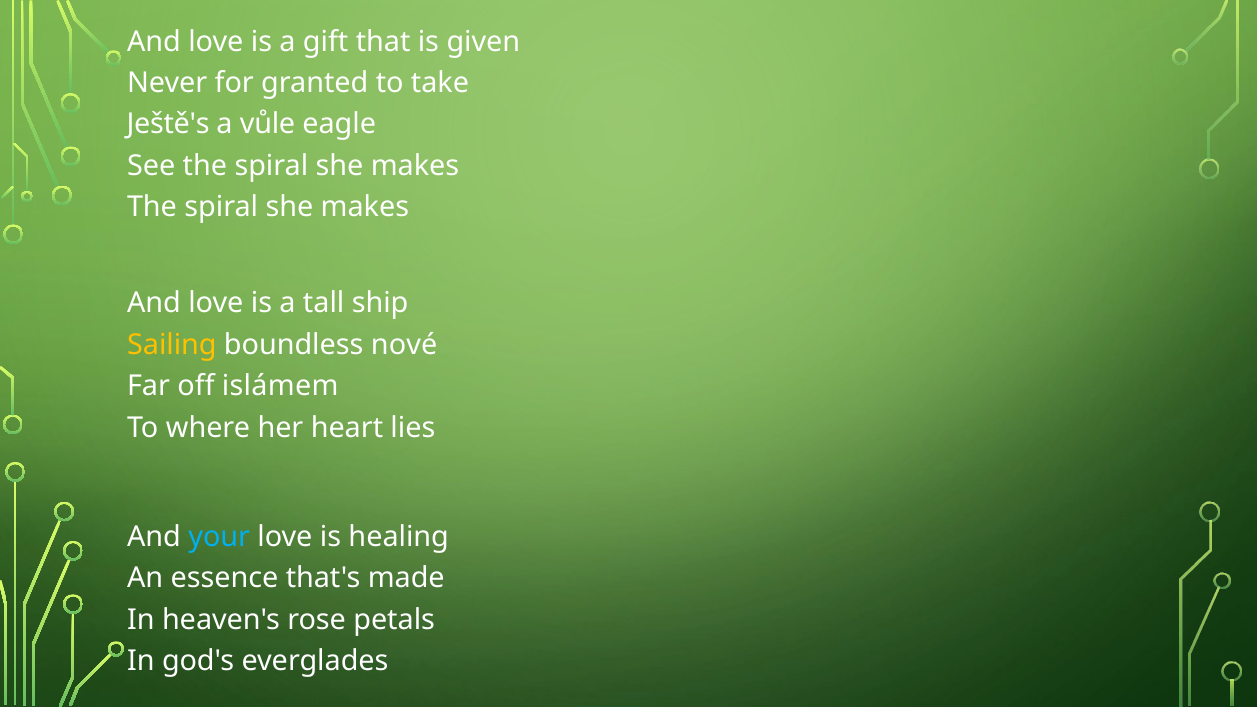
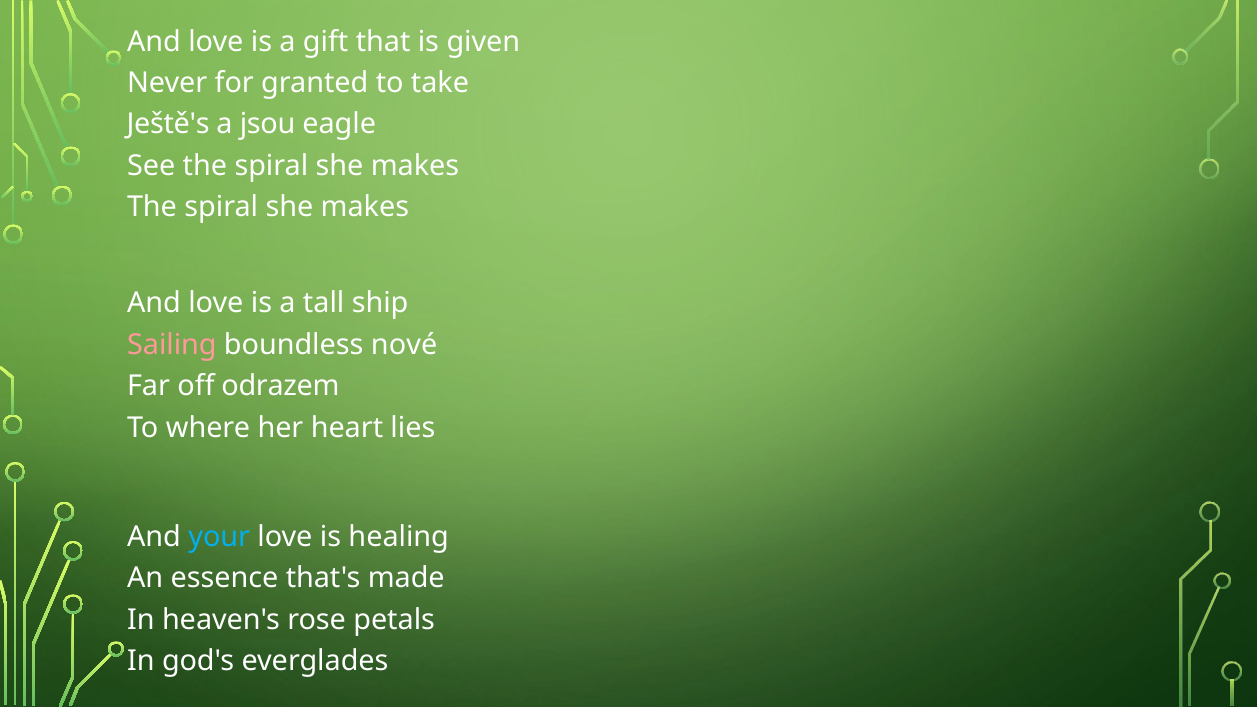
vůle: vůle -> jsou
Sailing colour: yellow -> pink
islámem: islámem -> odrazem
